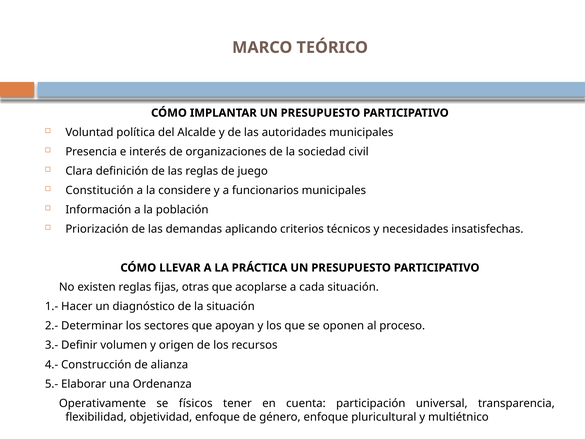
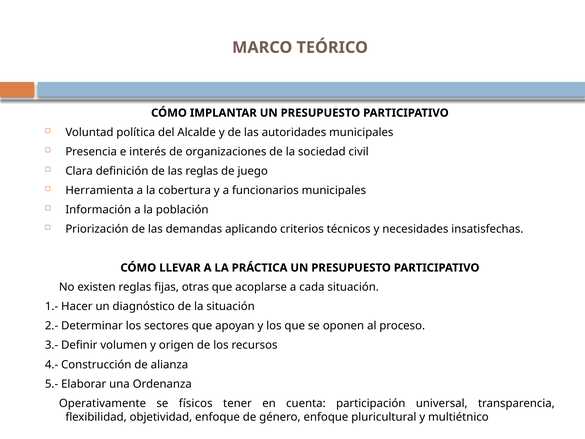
Constitución: Constitución -> Herramienta
considere: considere -> cobertura
